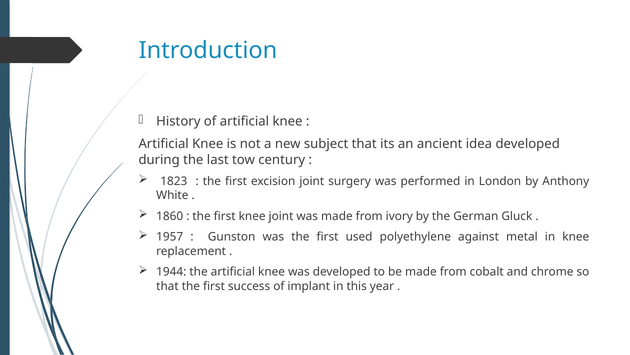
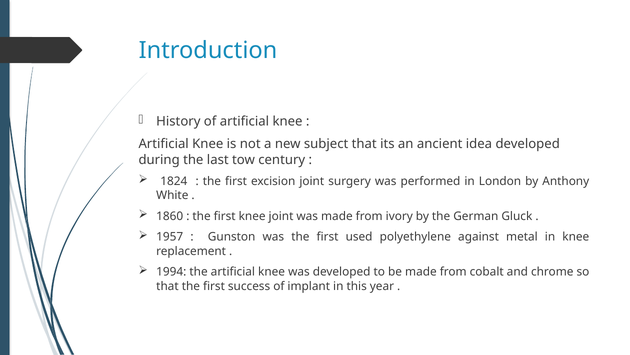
1823: 1823 -> 1824
1944: 1944 -> 1994
